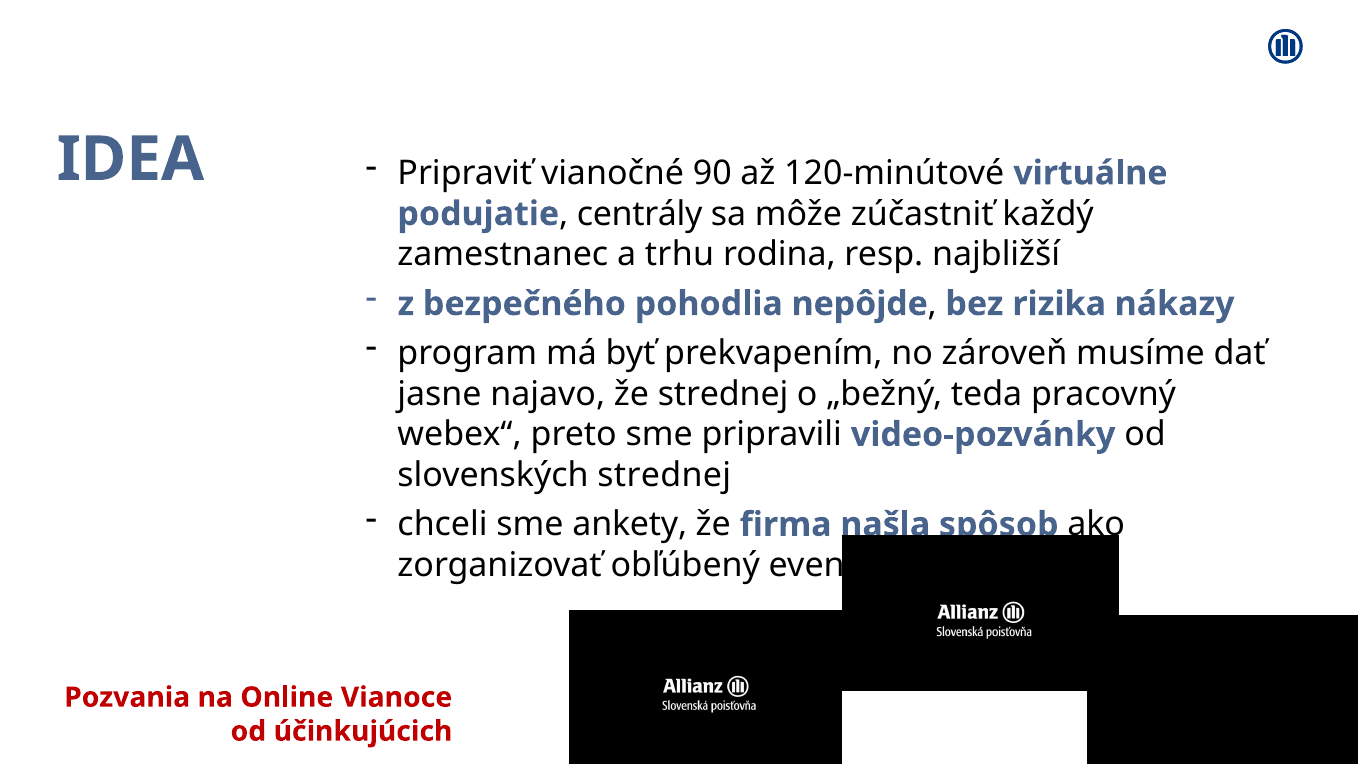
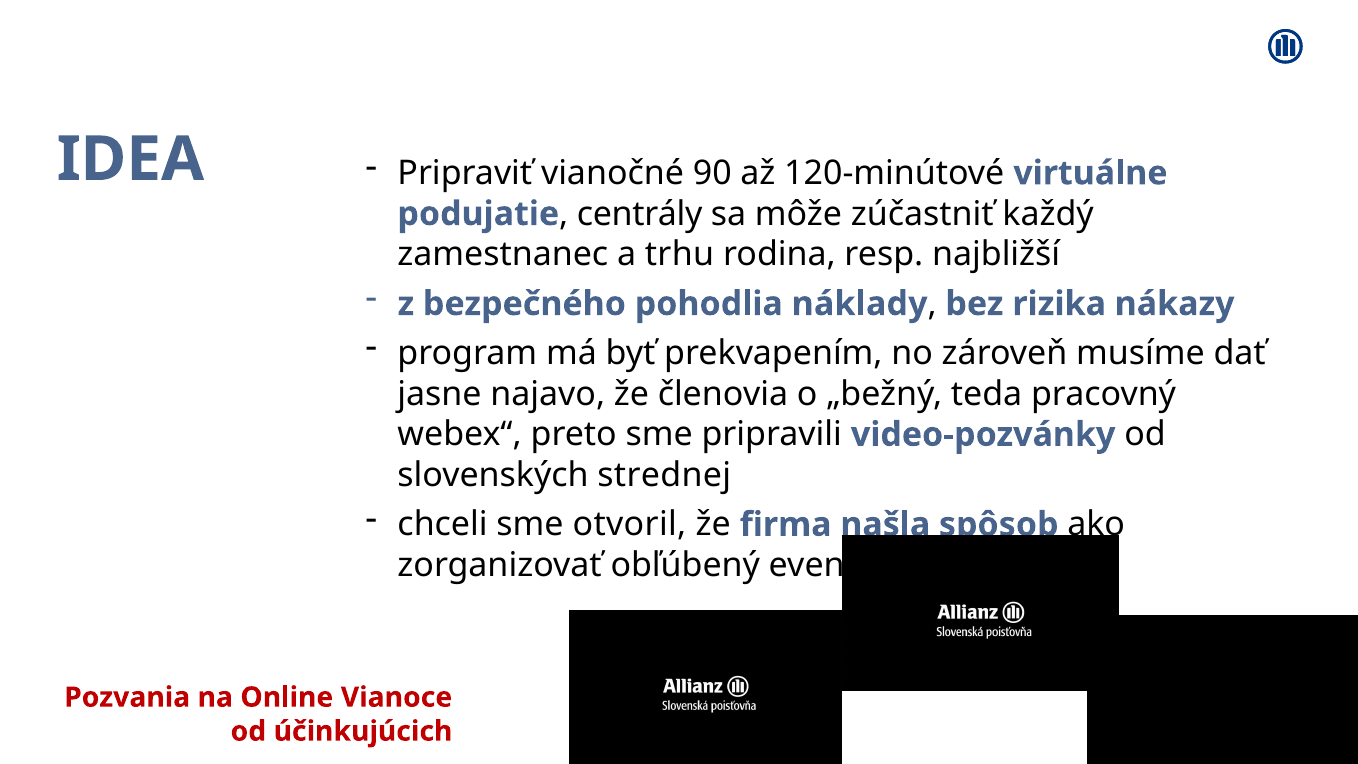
nepôjde: nepôjde -> náklady
že strednej: strednej -> členovia
ankety: ankety -> otvoril
